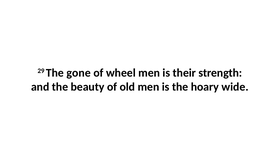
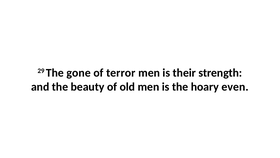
wheel: wheel -> terror
wide: wide -> even
